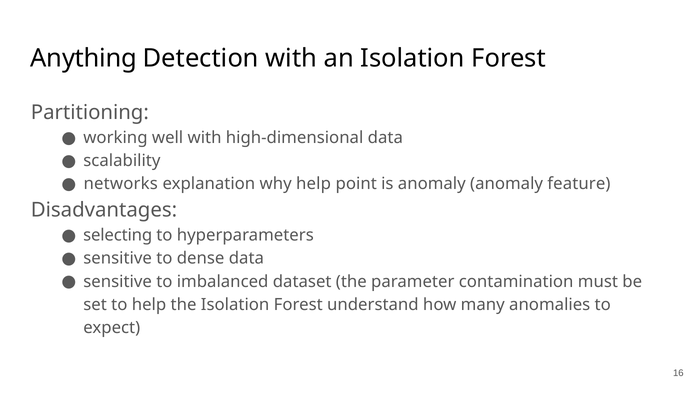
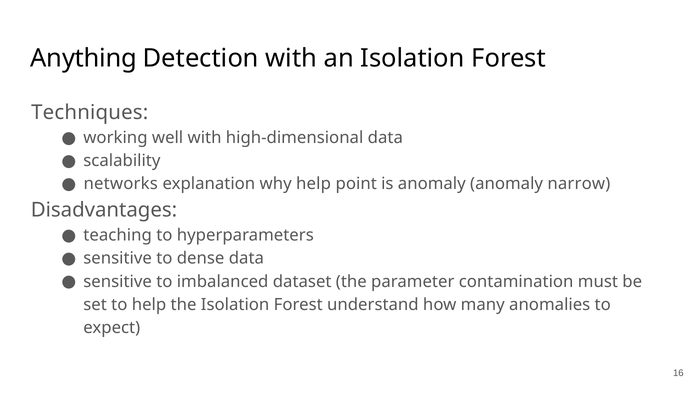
Partitioning: Partitioning -> Techniques
feature: feature -> narrow
selecting: selecting -> teaching
